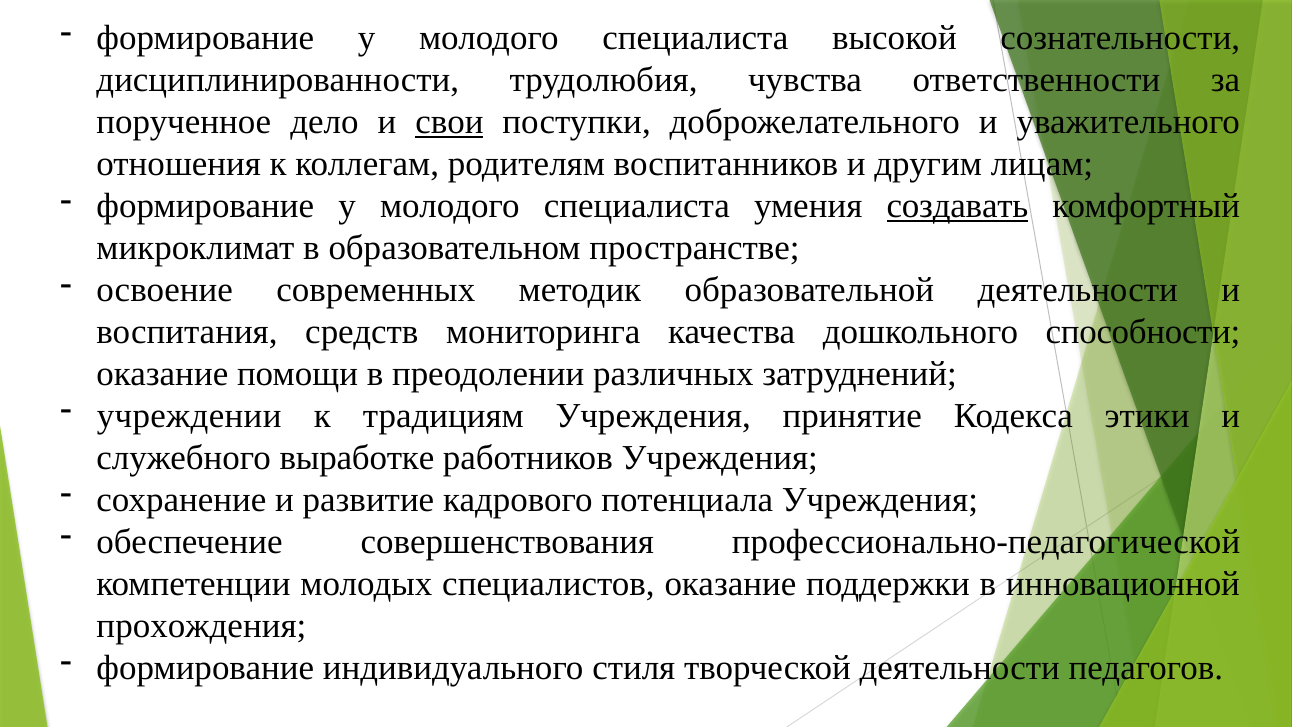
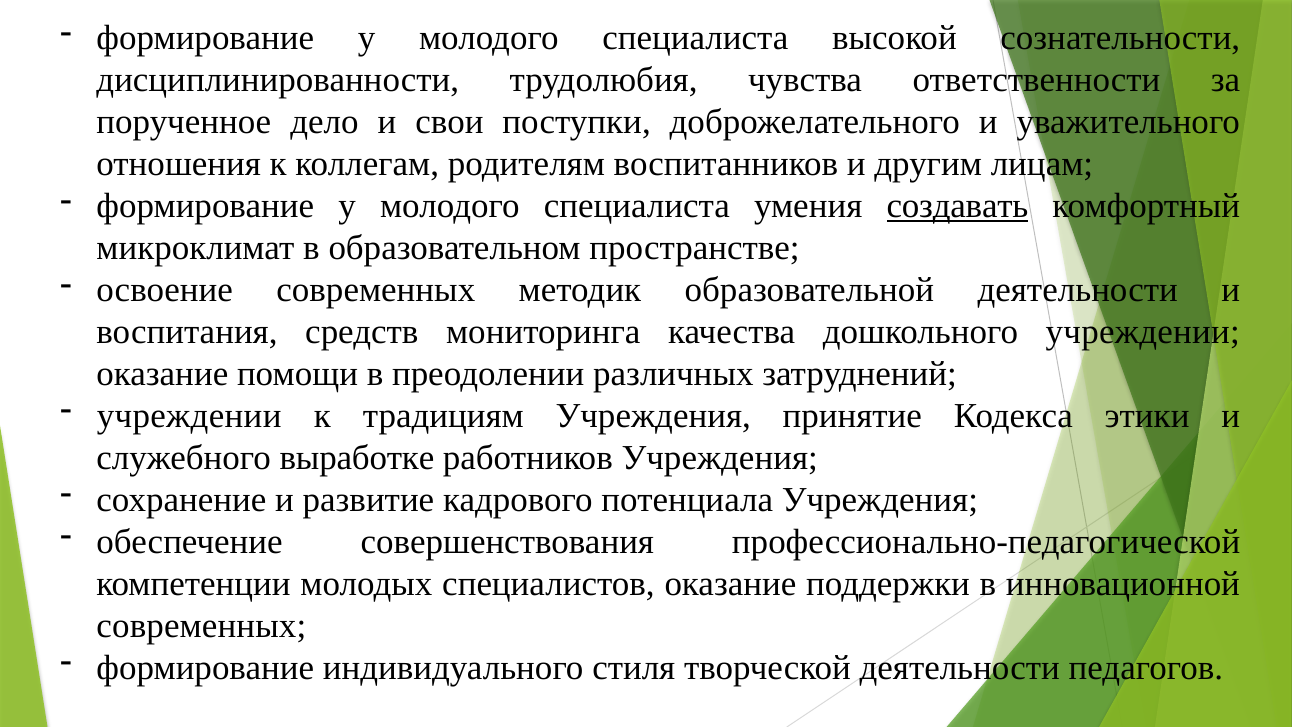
свои underline: present -> none
дошкольного способности: способности -> учреждении
прохождения at (201, 626): прохождения -> современных
